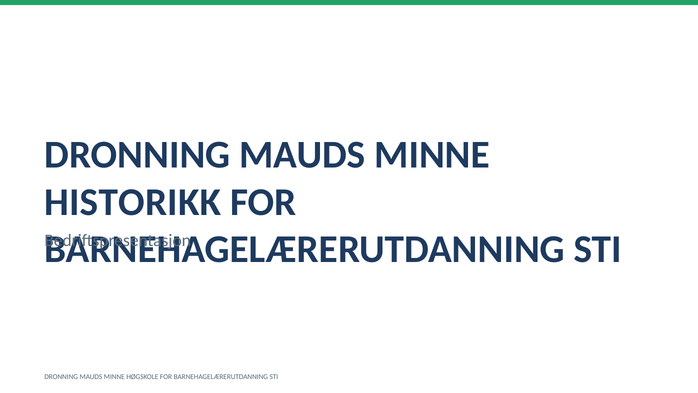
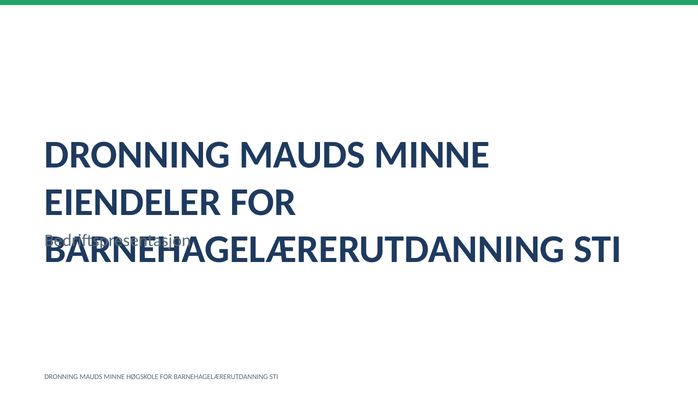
HISTORIKK: HISTORIKK -> EIENDELER
